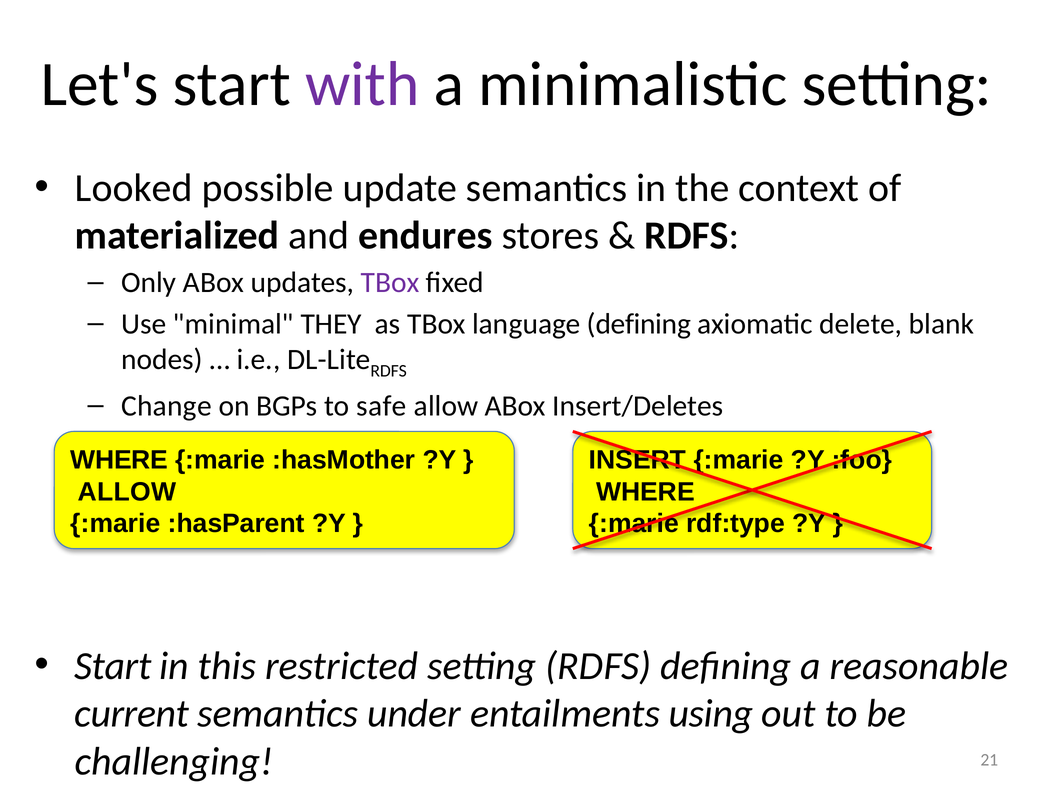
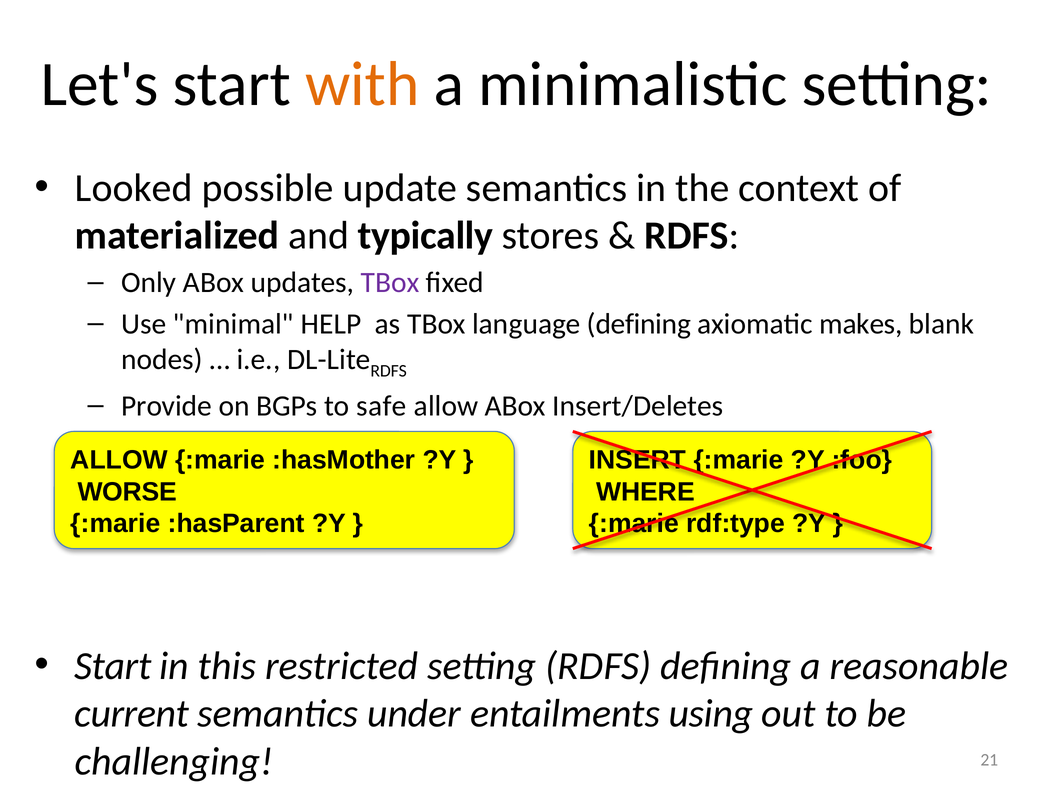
with colour: purple -> orange
endures: endures -> typically
THEY: THEY -> HELP
delete: delete -> makes
Change: Change -> Provide
WHERE at (119, 460): WHERE -> ALLOW
ALLOW at (127, 492): ALLOW -> WORSE
